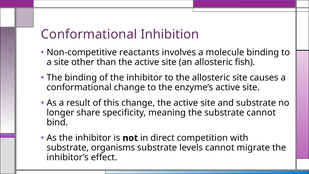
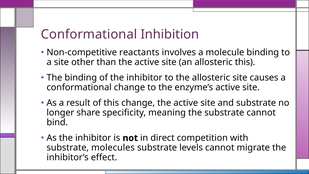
allosteric fish: fish -> this
organisms: organisms -> molecules
